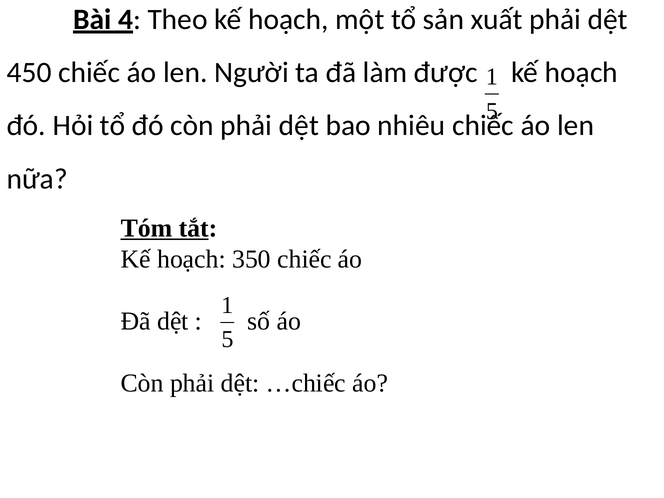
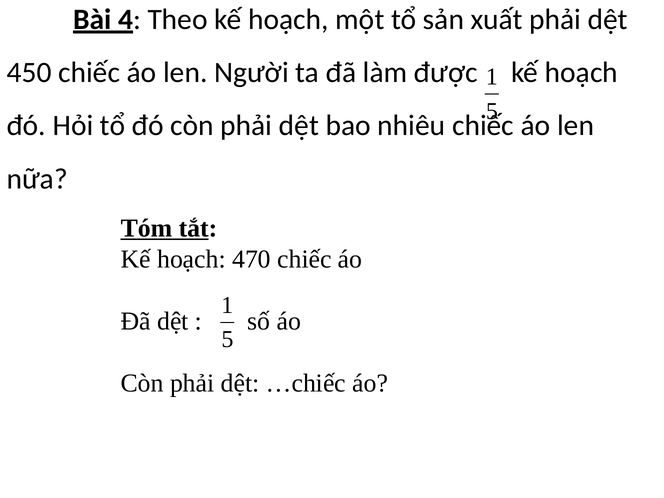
350: 350 -> 470
